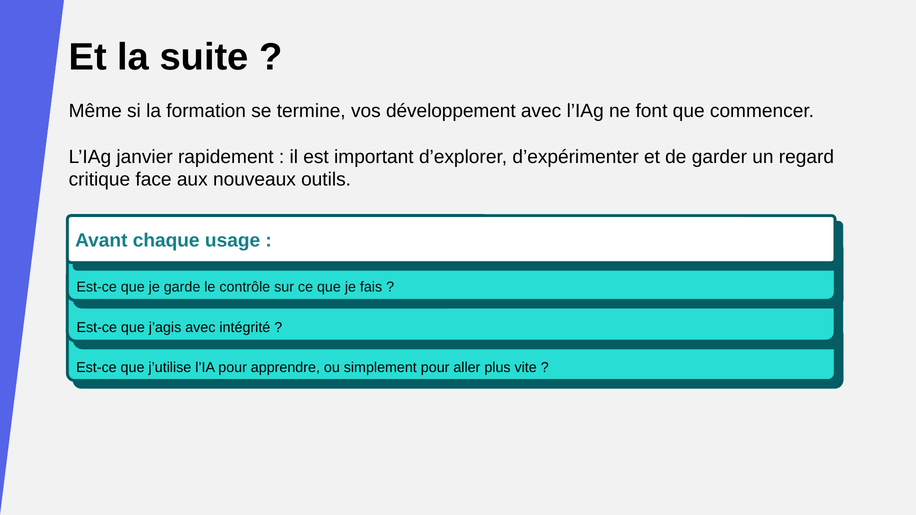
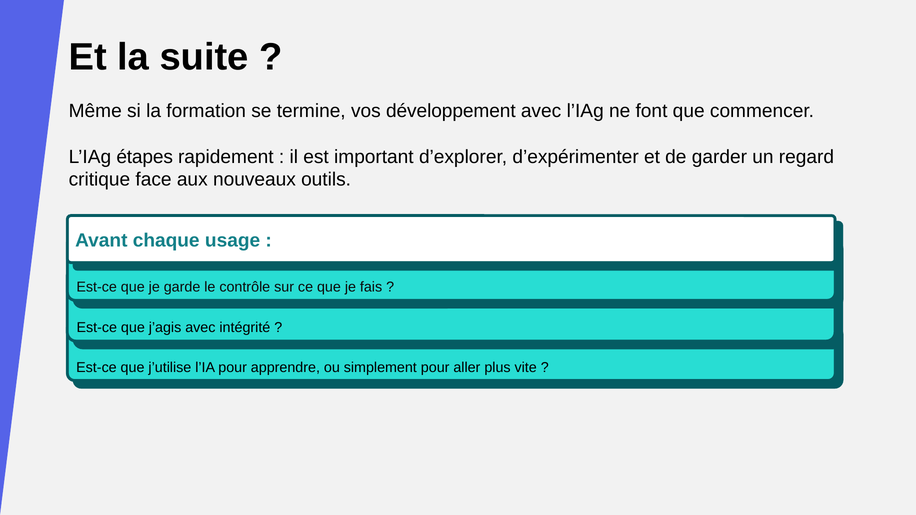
janvier: janvier -> étapes
